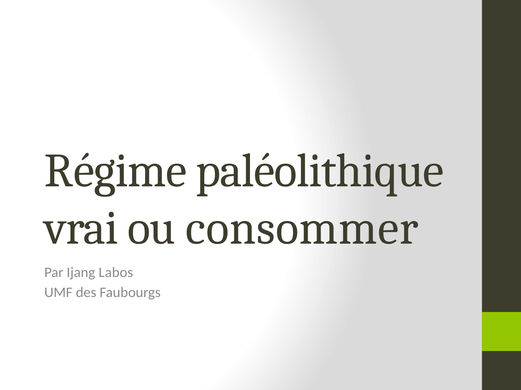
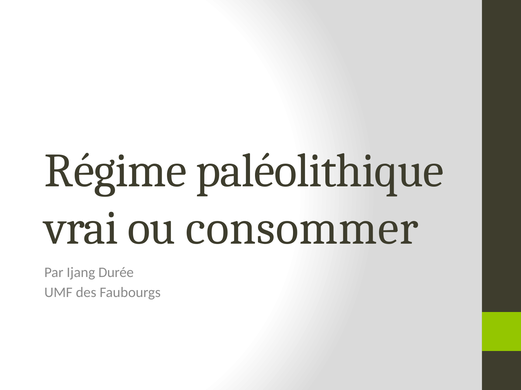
Labos: Labos -> Durée
